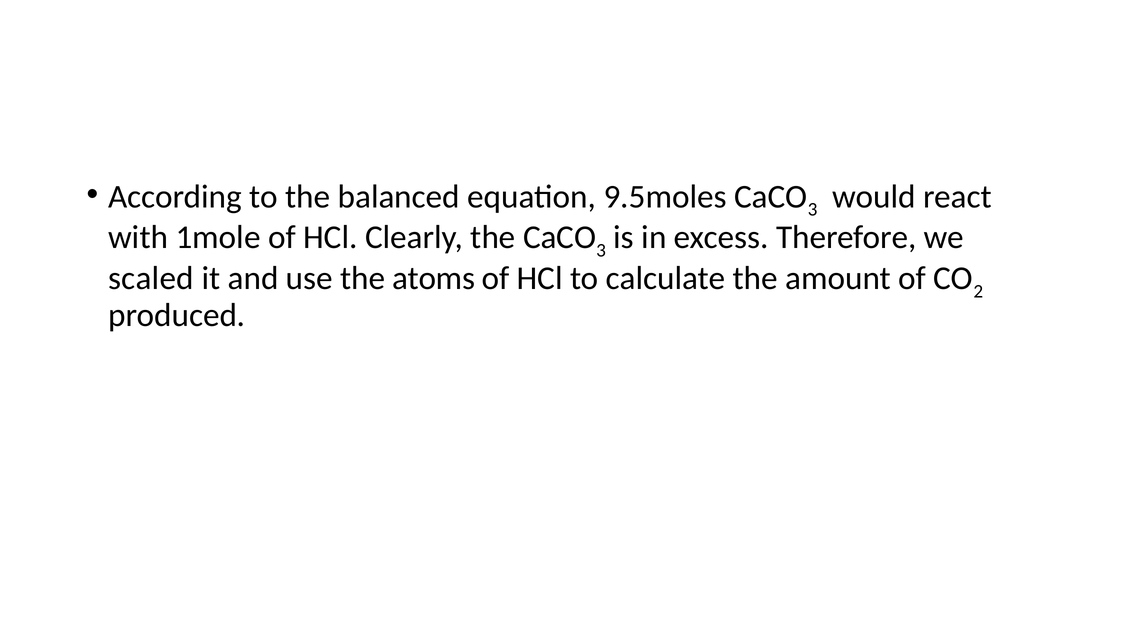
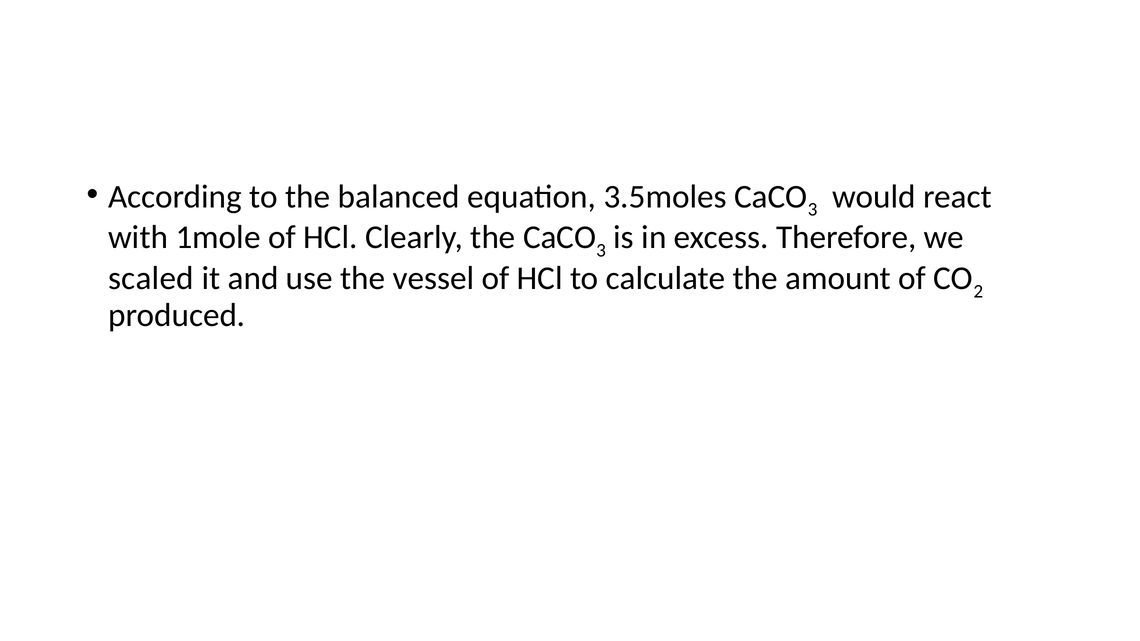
9.5moles: 9.5moles -> 3.5moles
atoms: atoms -> vessel
